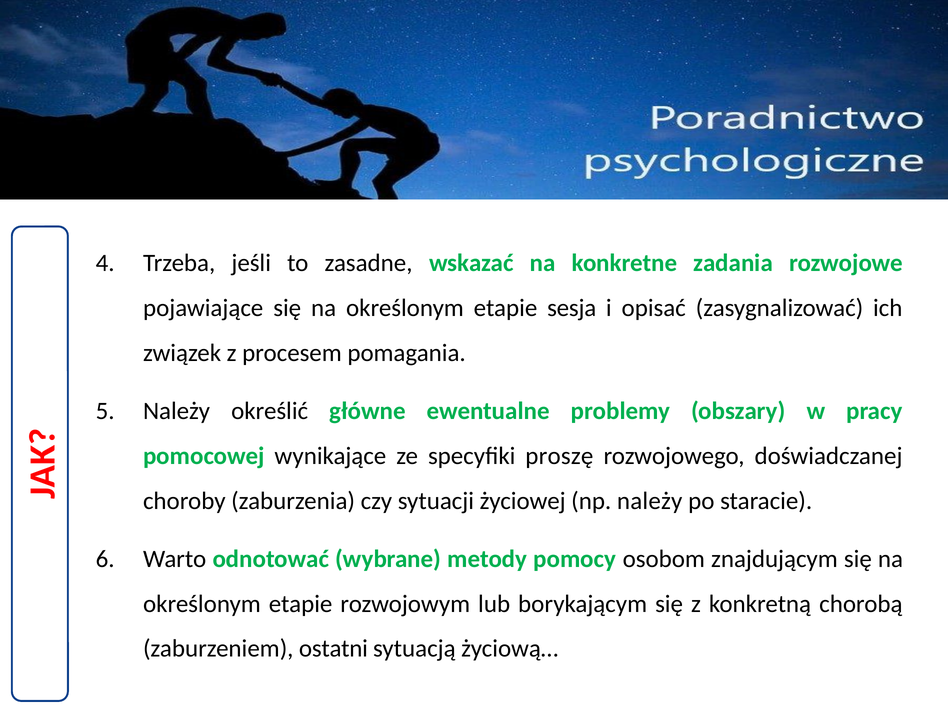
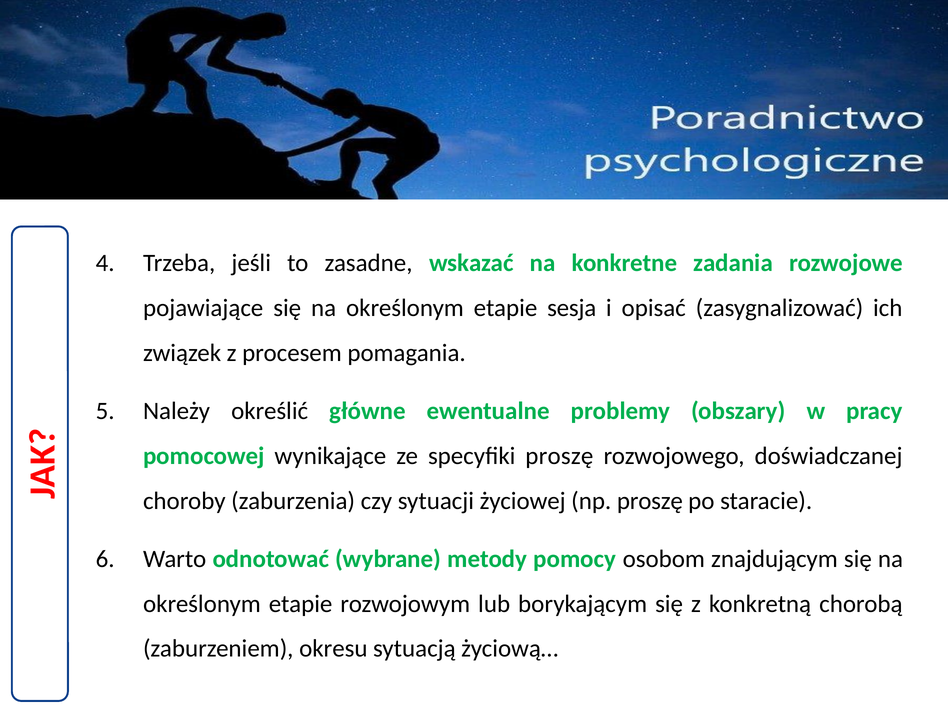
np należy: należy -> proszę
ostatni: ostatni -> okresu
